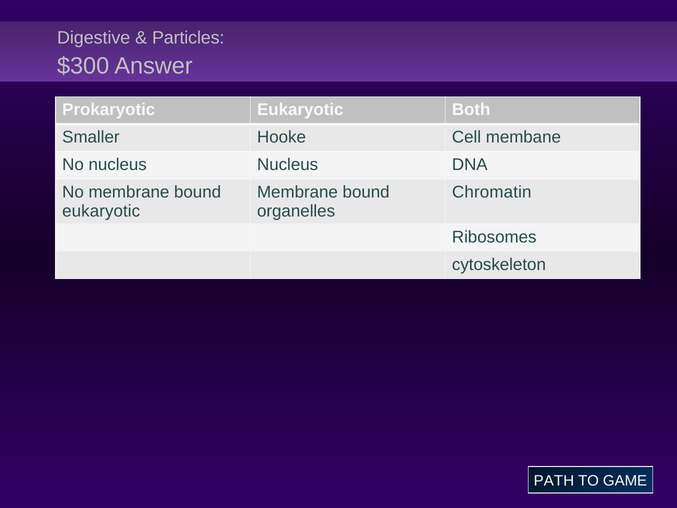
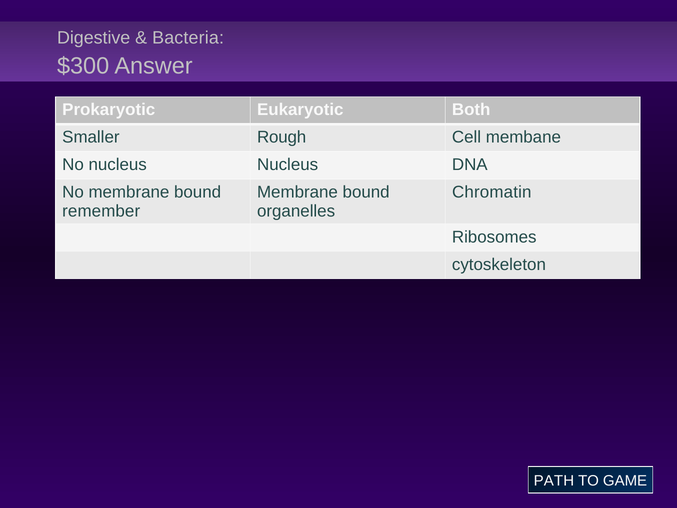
Particles: Particles -> Bacteria
Hooke: Hooke -> Rough
eukaryotic at (101, 211): eukaryotic -> remember
